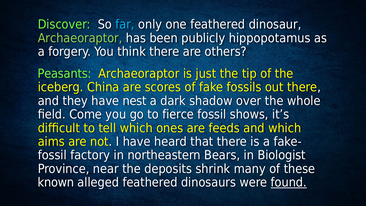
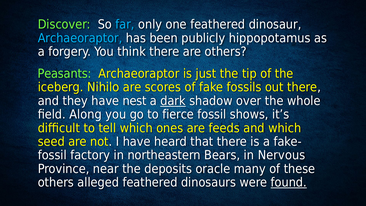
Archaeoraptor at (80, 38) colour: light green -> light blue
China: China -> Nihilo
dark underline: none -> present
Come: Come -> Along
aims: aims -> seed
Biologist: Biologist -> Nervous
shrink: shrink -> oracle
known at (56, 182): known -> others
